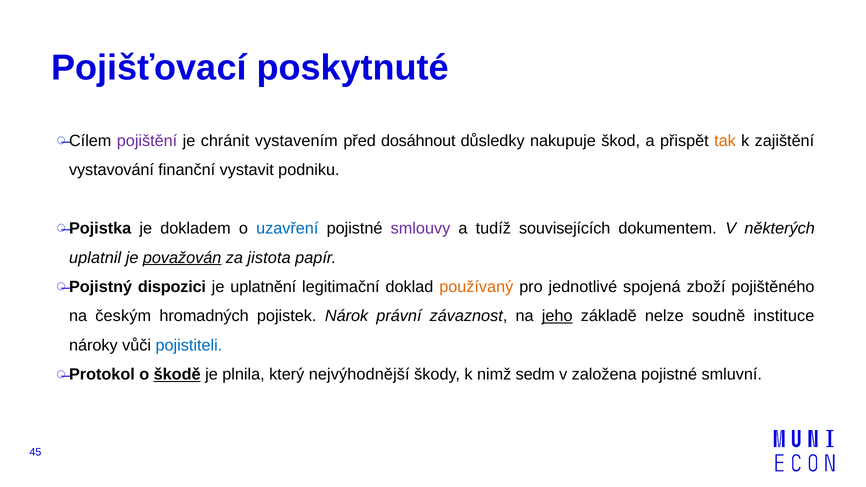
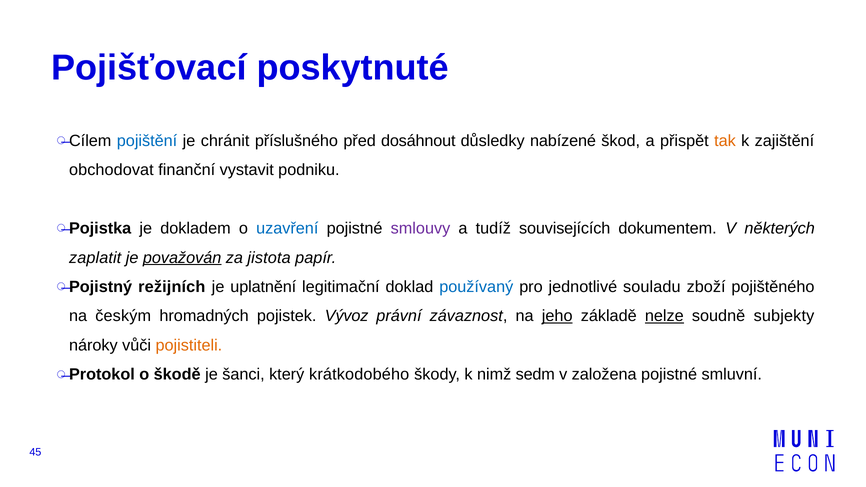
pojištění colour: purple -> blue
vystavením: vystavením -> příslušného
nakupuje: nakupuje -> nabízené
vystavování: vystavování -> obchodovat
uplatnil: uplatnil -> zaplatit
dispozici: dispozici -> režijních
používaný colour: orange -> blue
spojená: spojená -> souladu
Nárok: Nárok -> Vývoz
nelze underline: none -> present
instituce: instituce -> subjekty
pojistiteli colour: blue -> orange
škodě underline: present -> none
plnila: plnila -> šanci
nejvýhodnější: nejvýhodnější -> krátkodobého
